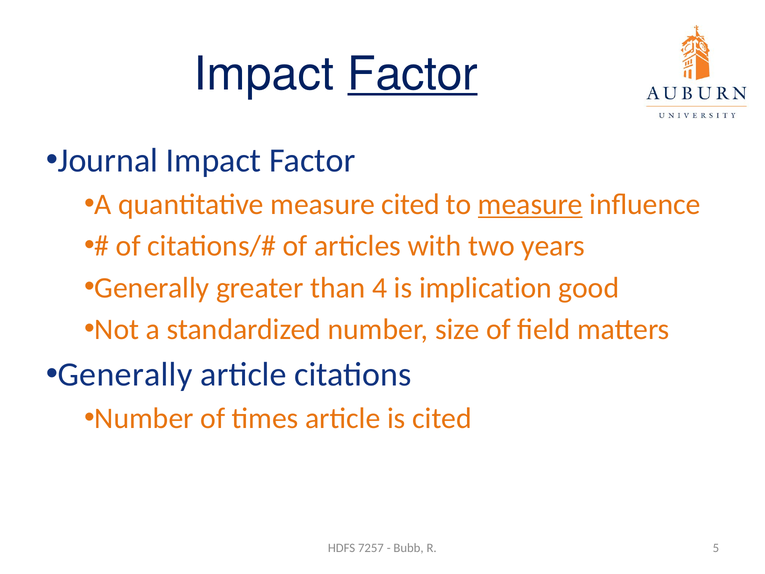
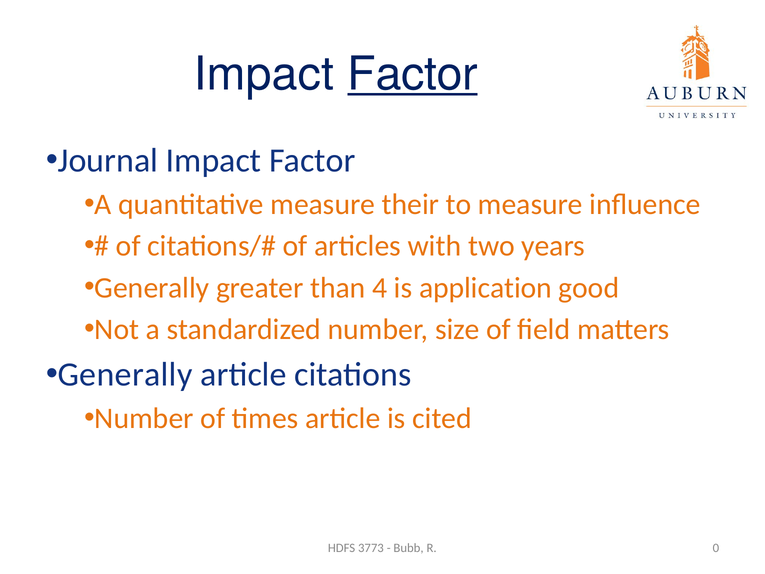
measure cited: cited -> their
measure at (530, 204) underline: present -> none
implication: implication -> application
7257: 7257 -> 3773
5: 5 -> 0
